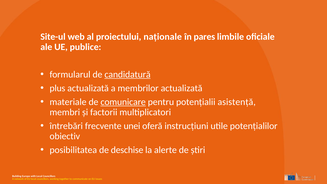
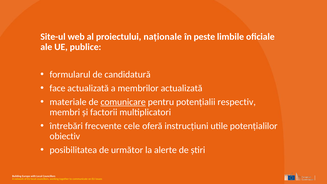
pares: pares -> peste
candidatură underline: present -> none
plus: plus -> face
asistență: asistență -> respectiv
unei: unei -> cele
deschise: deschise -> următor
